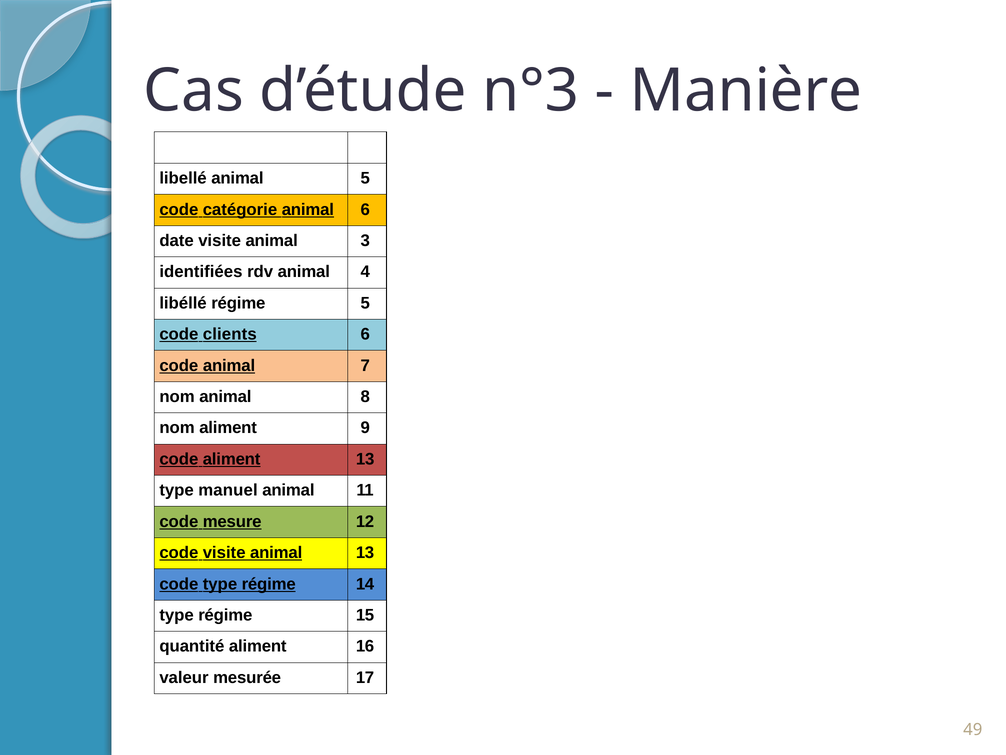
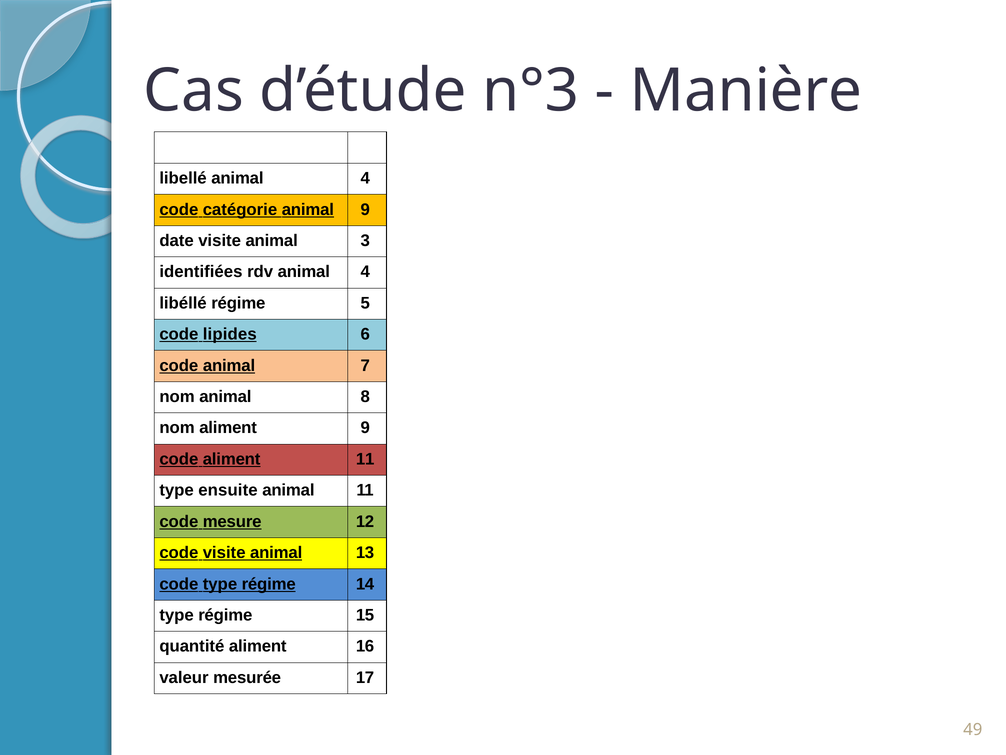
libellé animal 5: 5 -> 4
animal 6: 6 -> 9
clients: clients -> lipides
aliment 13: 13 -> 11
manuel: manuel -> ensuite
